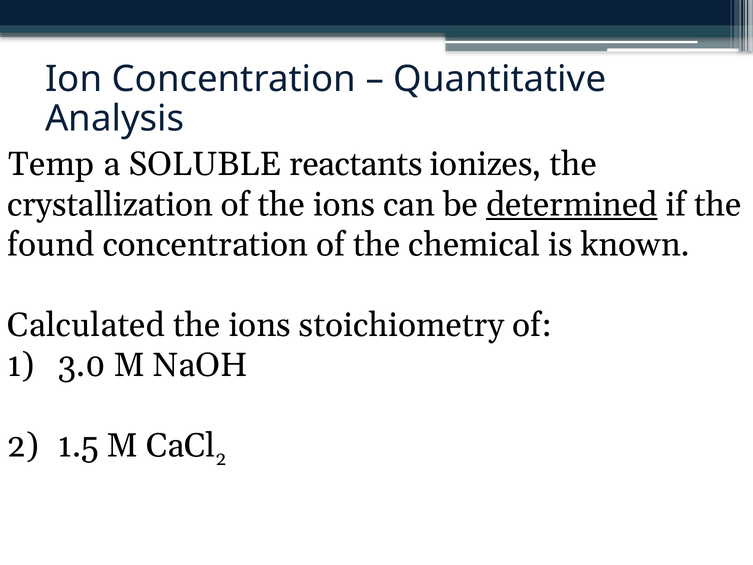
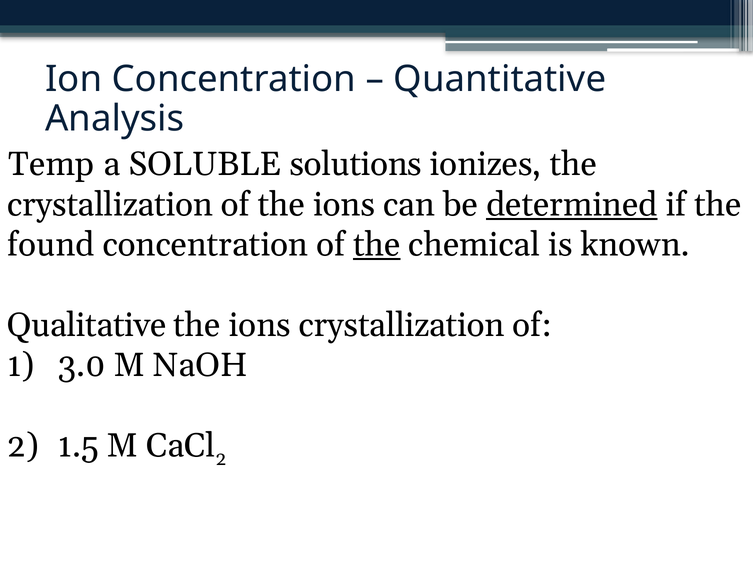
reactants: reactants -> solutions
the at (377, 245) underline: none -> present
Calculated: Calculated -> Qualitative
ions stoichiometry: stoichiometry -> crystallization
